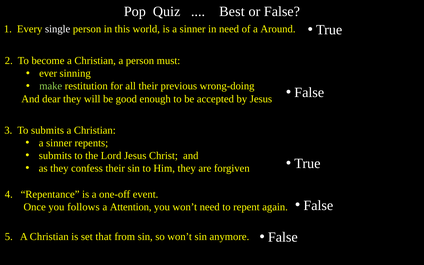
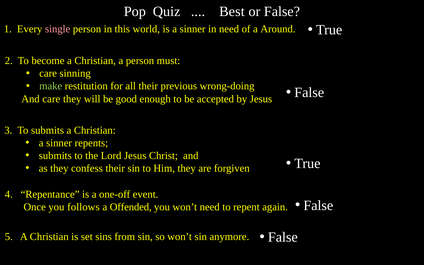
single colour: white -> pink
ever at (48, 73): ever -> care
And dear: dear -> care
Attention: Attention -> Offended
that: that -> sins
